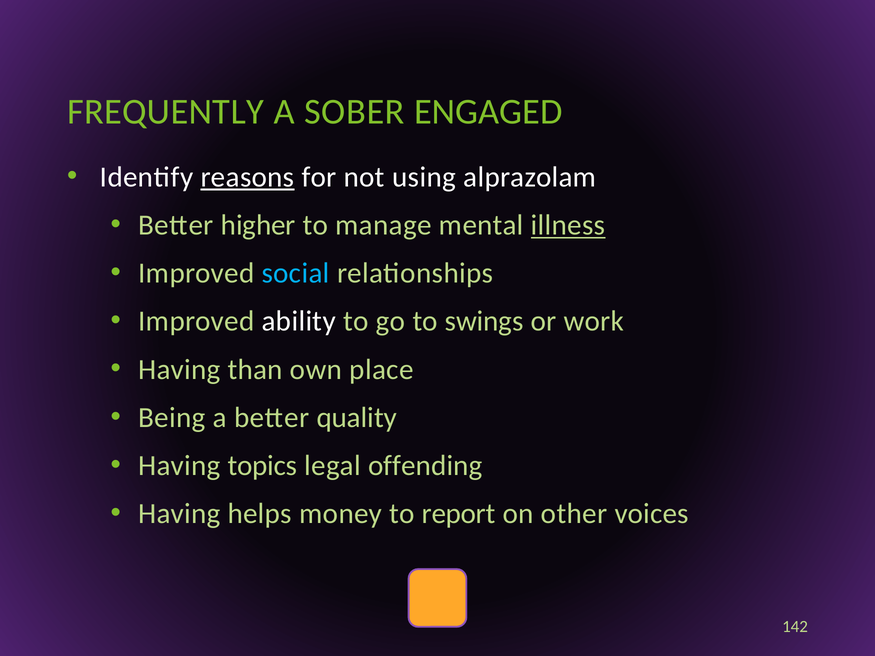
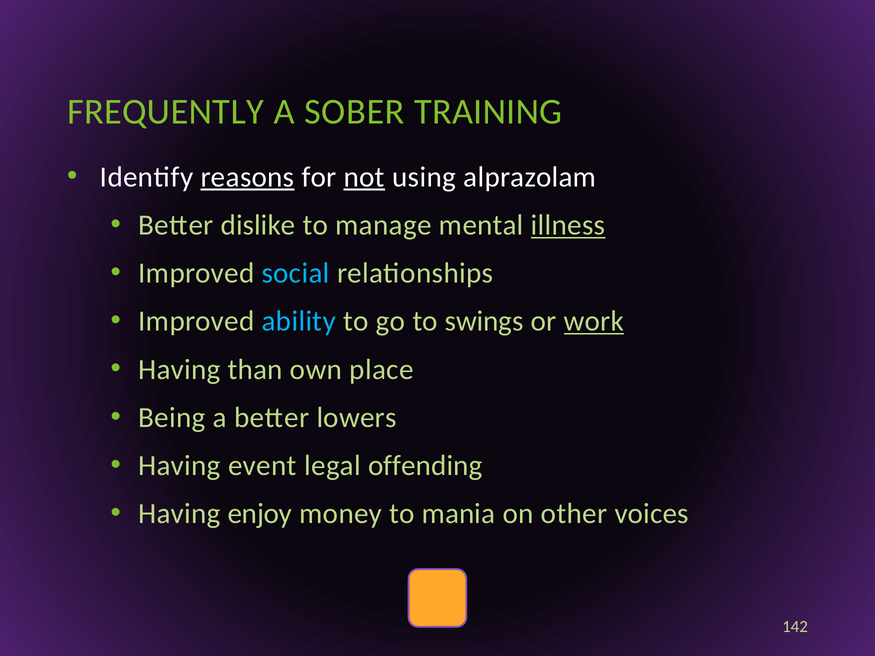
ENGAGED: ENGAGED -> TRAINING
not underline: none -> present
higher: higher -> dislike
ability colour: white -> light blue
work underline: none -> present
quality: quality -> lowers
topics: topics -> event
helps: helps -> enjoy
report: report -> mania
